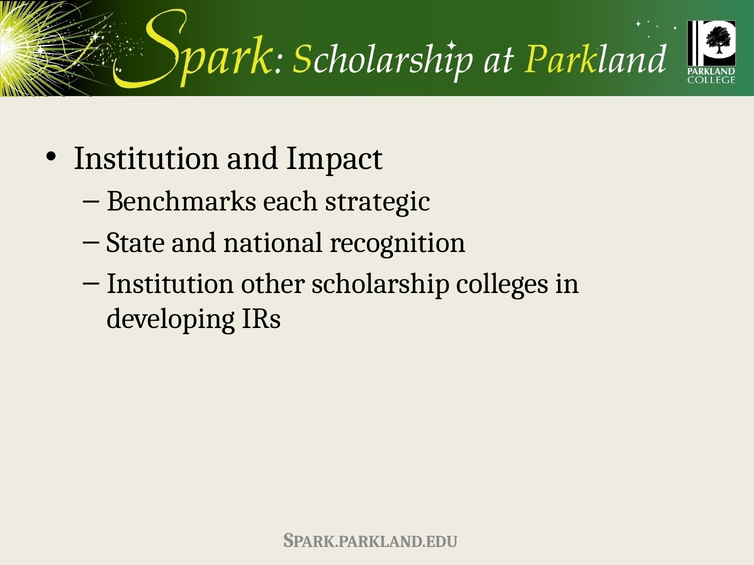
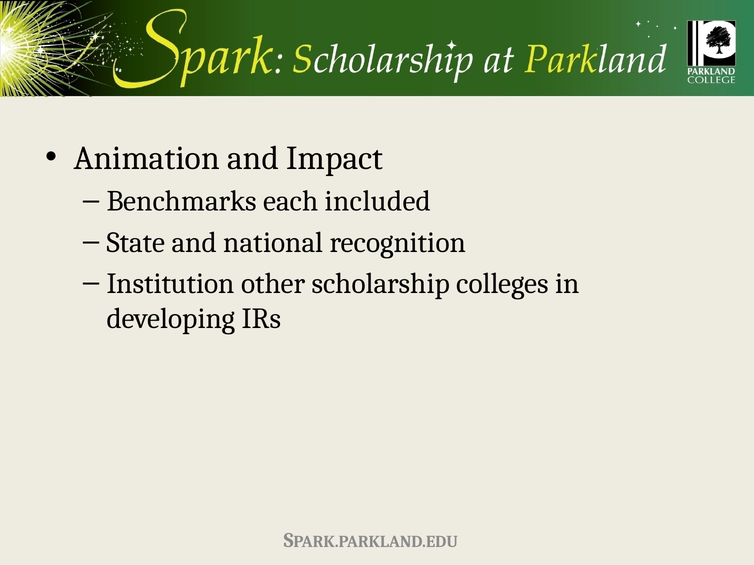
Institution at (147, 158): Institution -> Animation
strategic: strategic -> included
